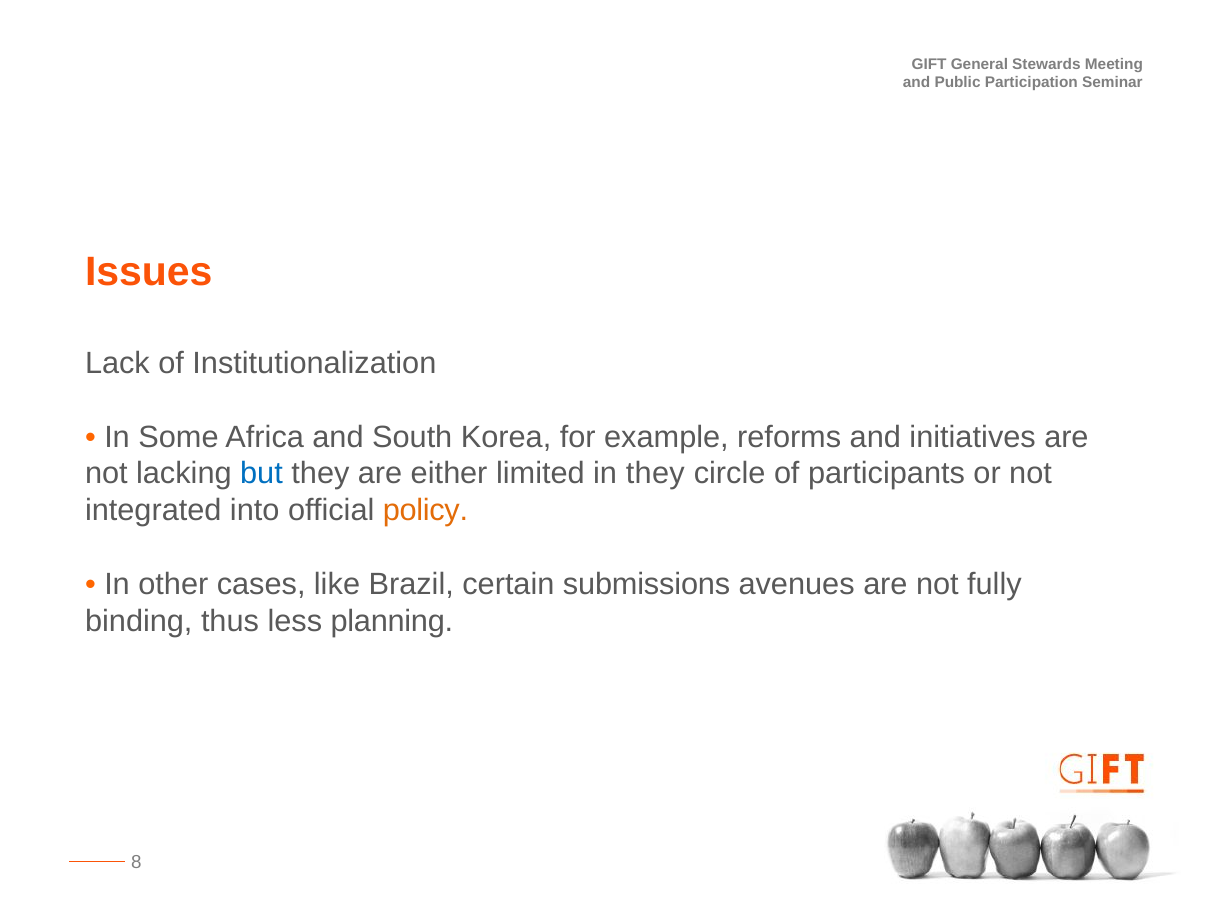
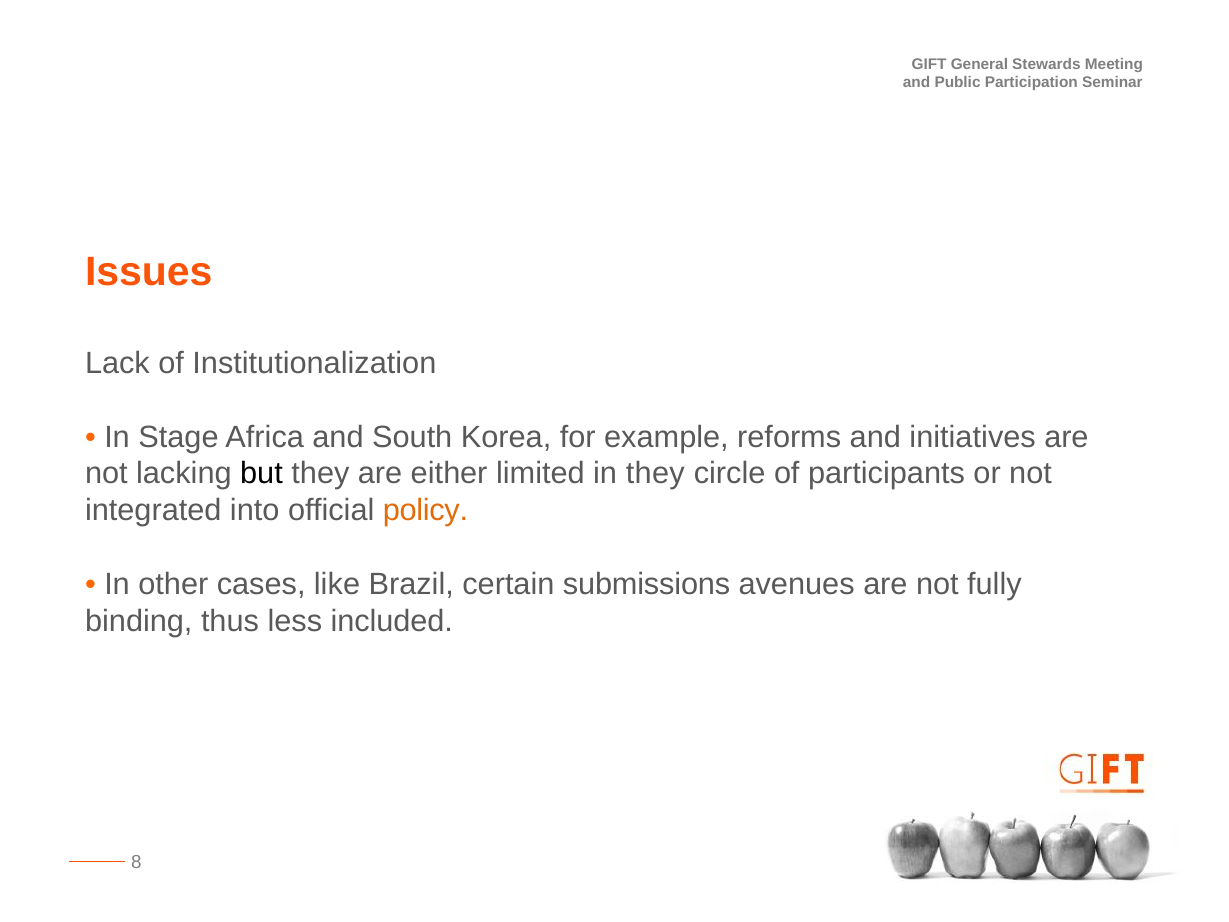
Some: Some -> Stage
but colour: blue -> black
planning: planning -> included
